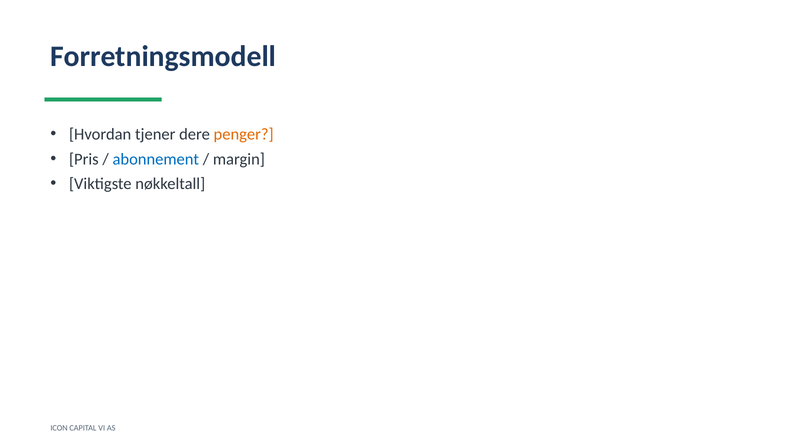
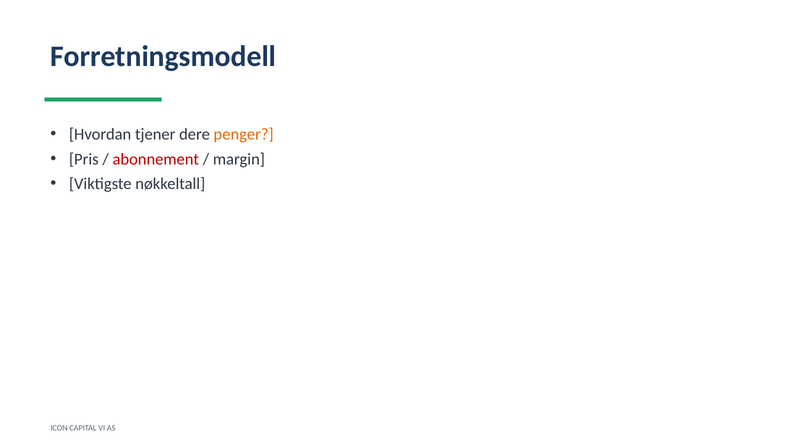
abonnement colour: blue -> red
